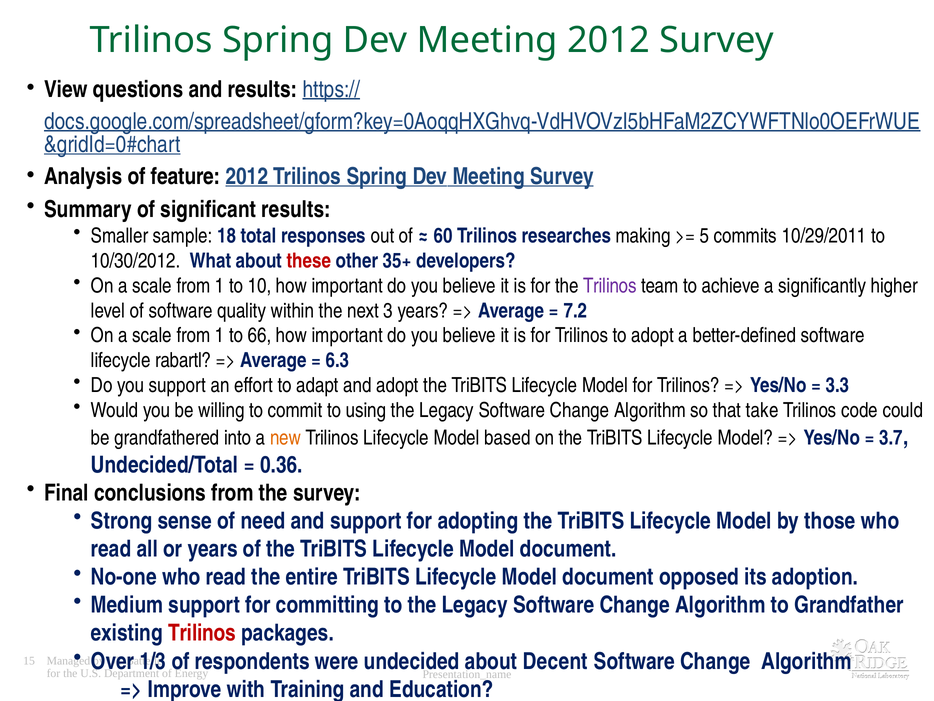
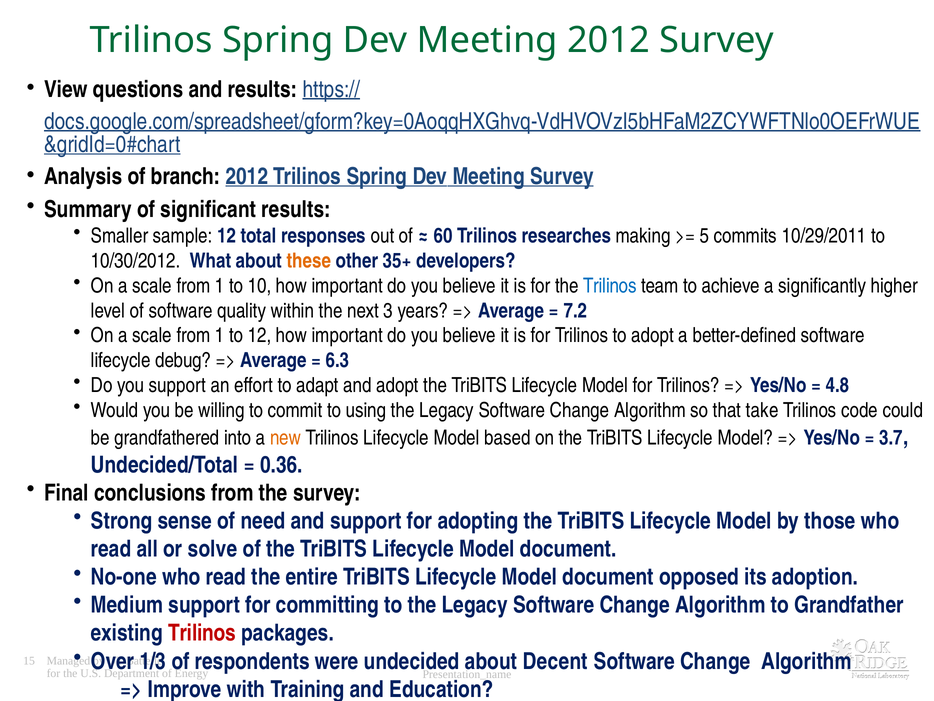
feature: feature -> branch
sample 18: 18 -> 12
these colour: red -> orange
Trilinos at (610, 286) colour: purple -> blue
to 66: 66 -> 12
rabartl: rabartl -> debug
3.3: 3.3 -> 4.8
or years: years -> solve
